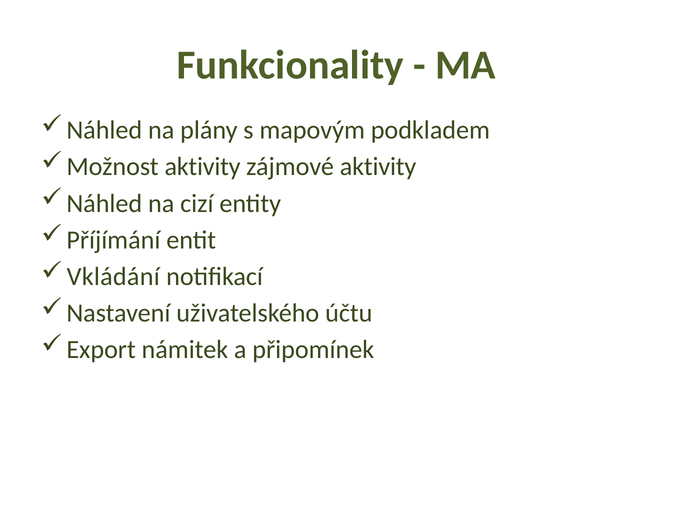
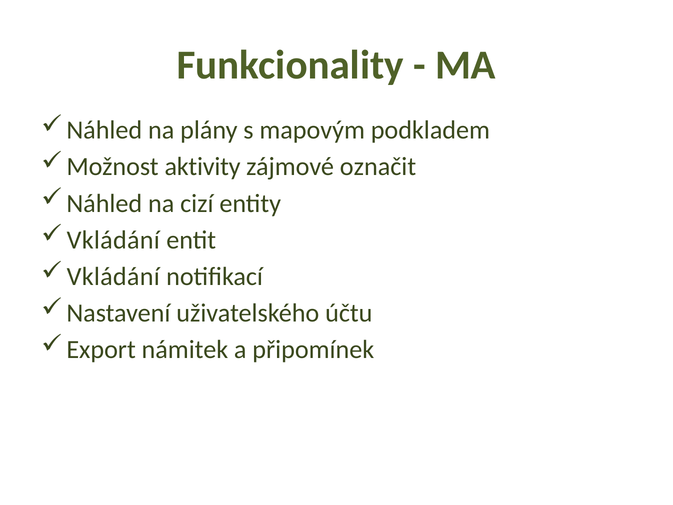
zájmové aktivity: aktivity -> označit
Příjímání at (113, 240): Příjímání -> Vkládání
